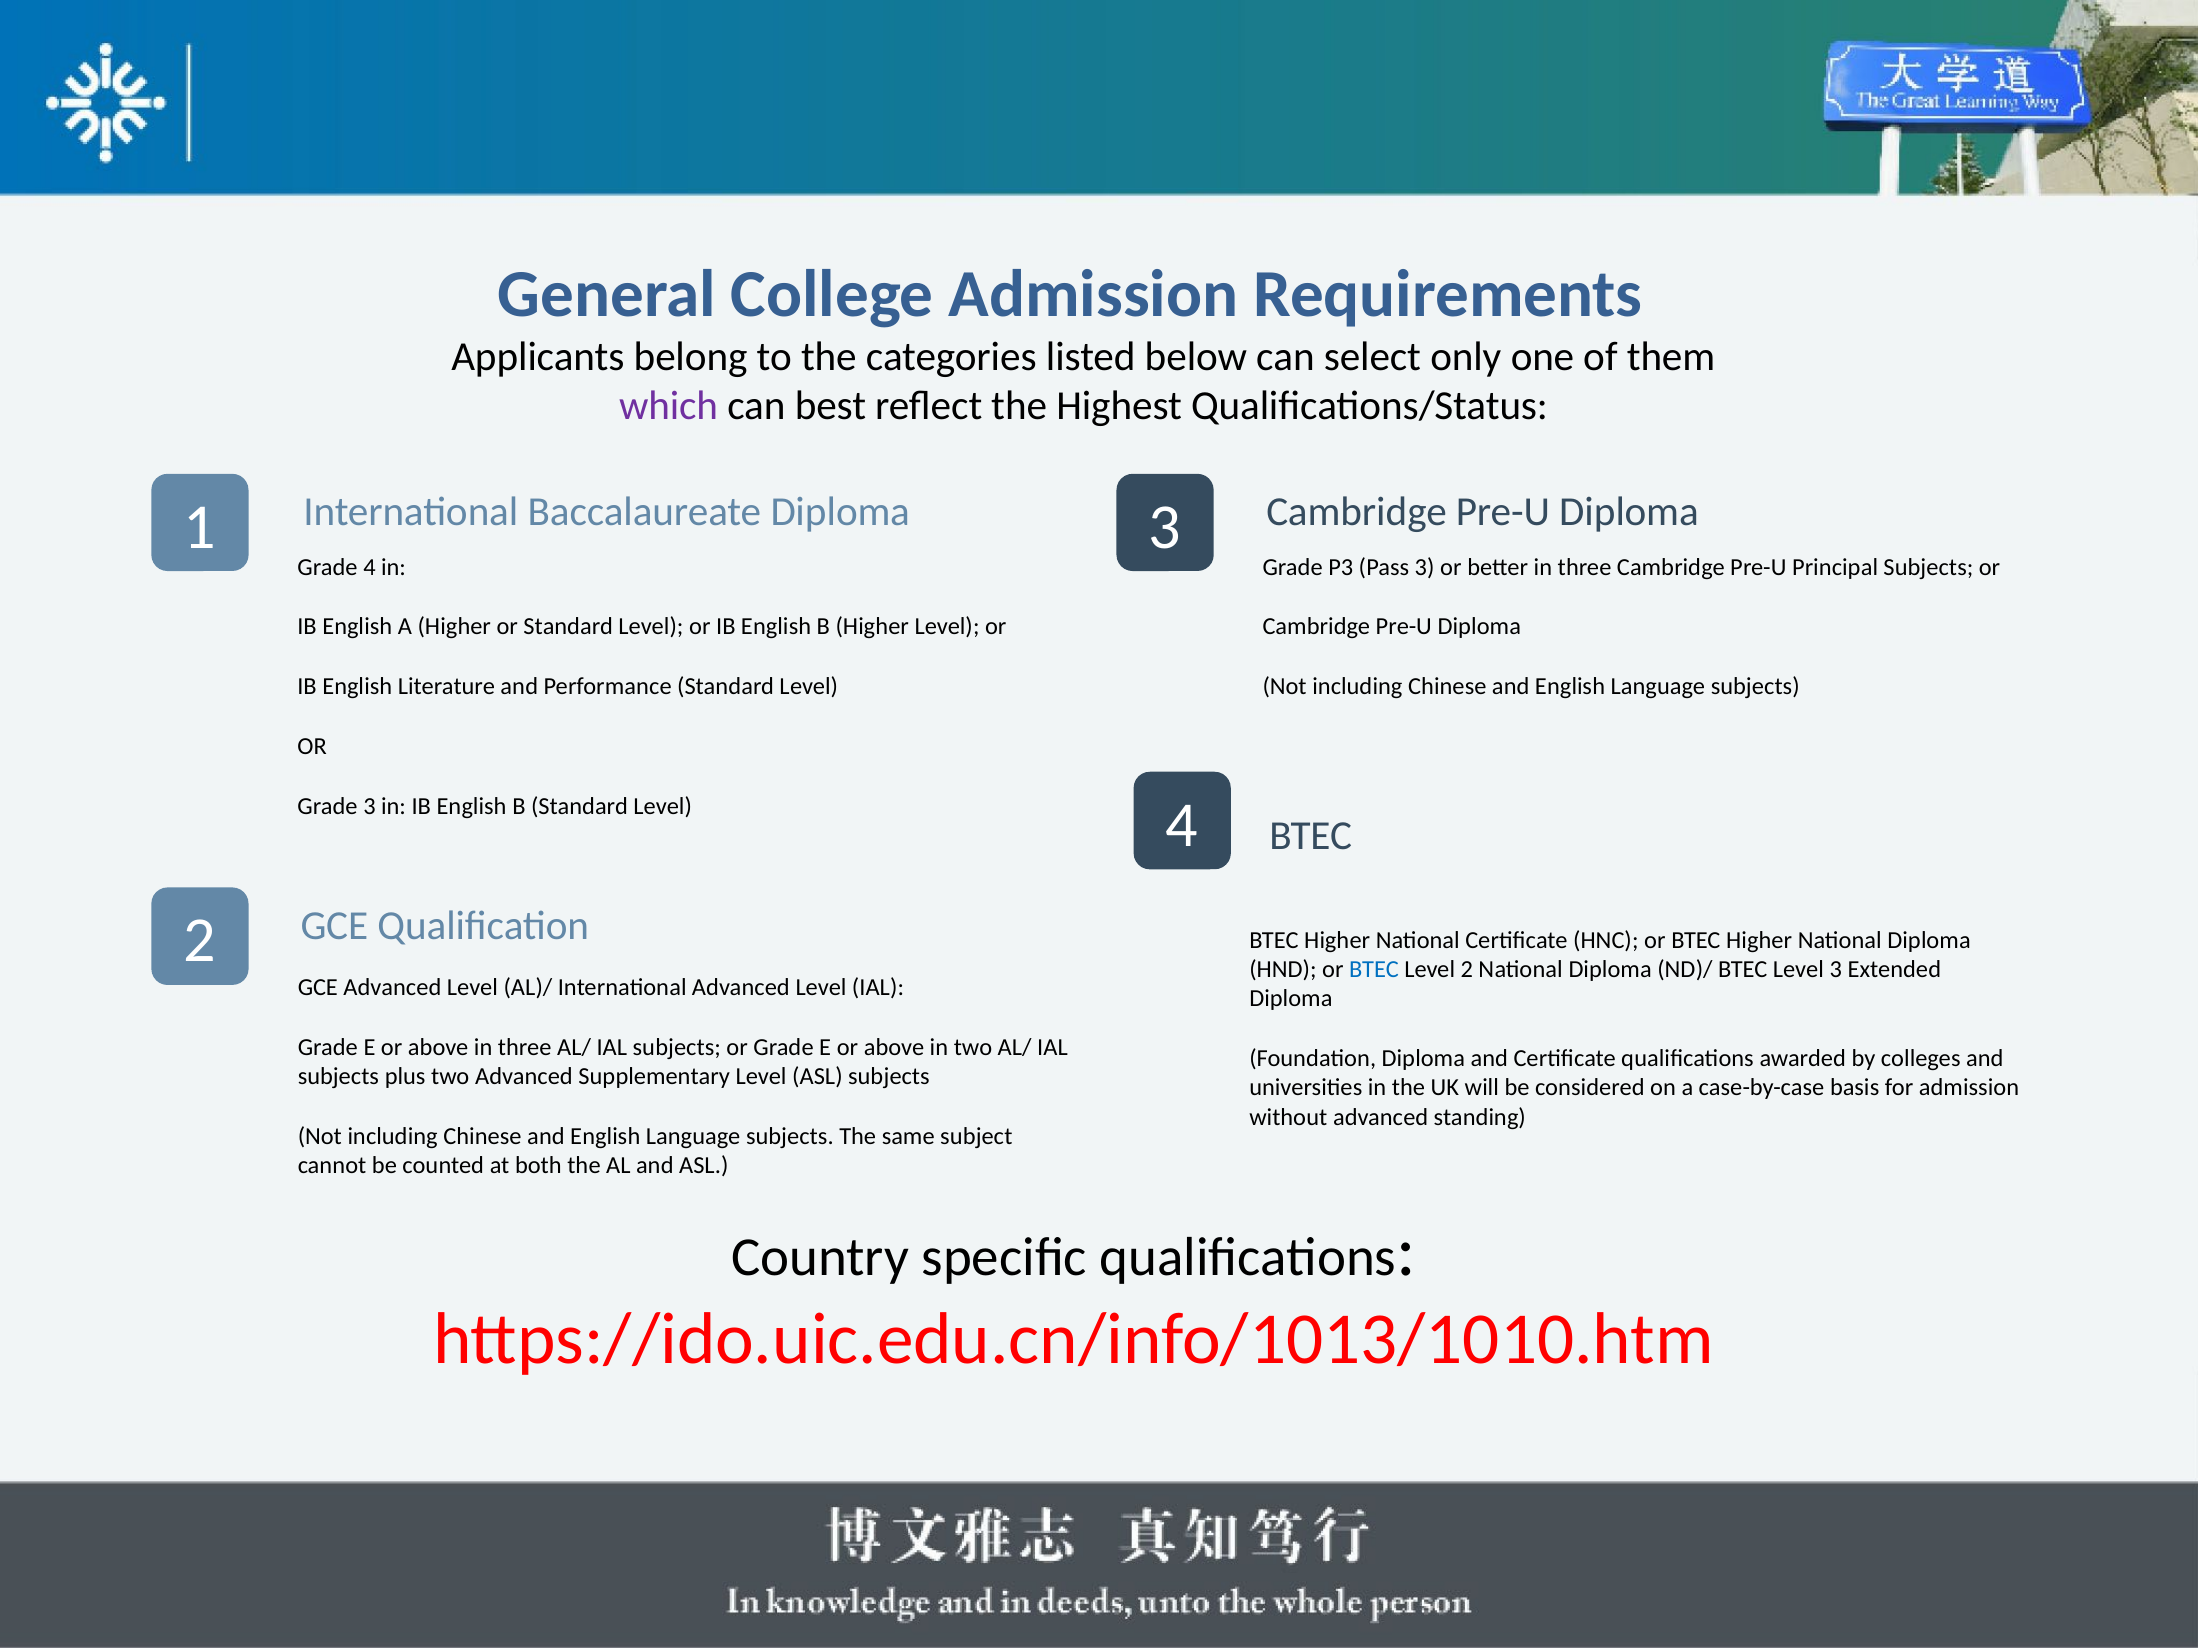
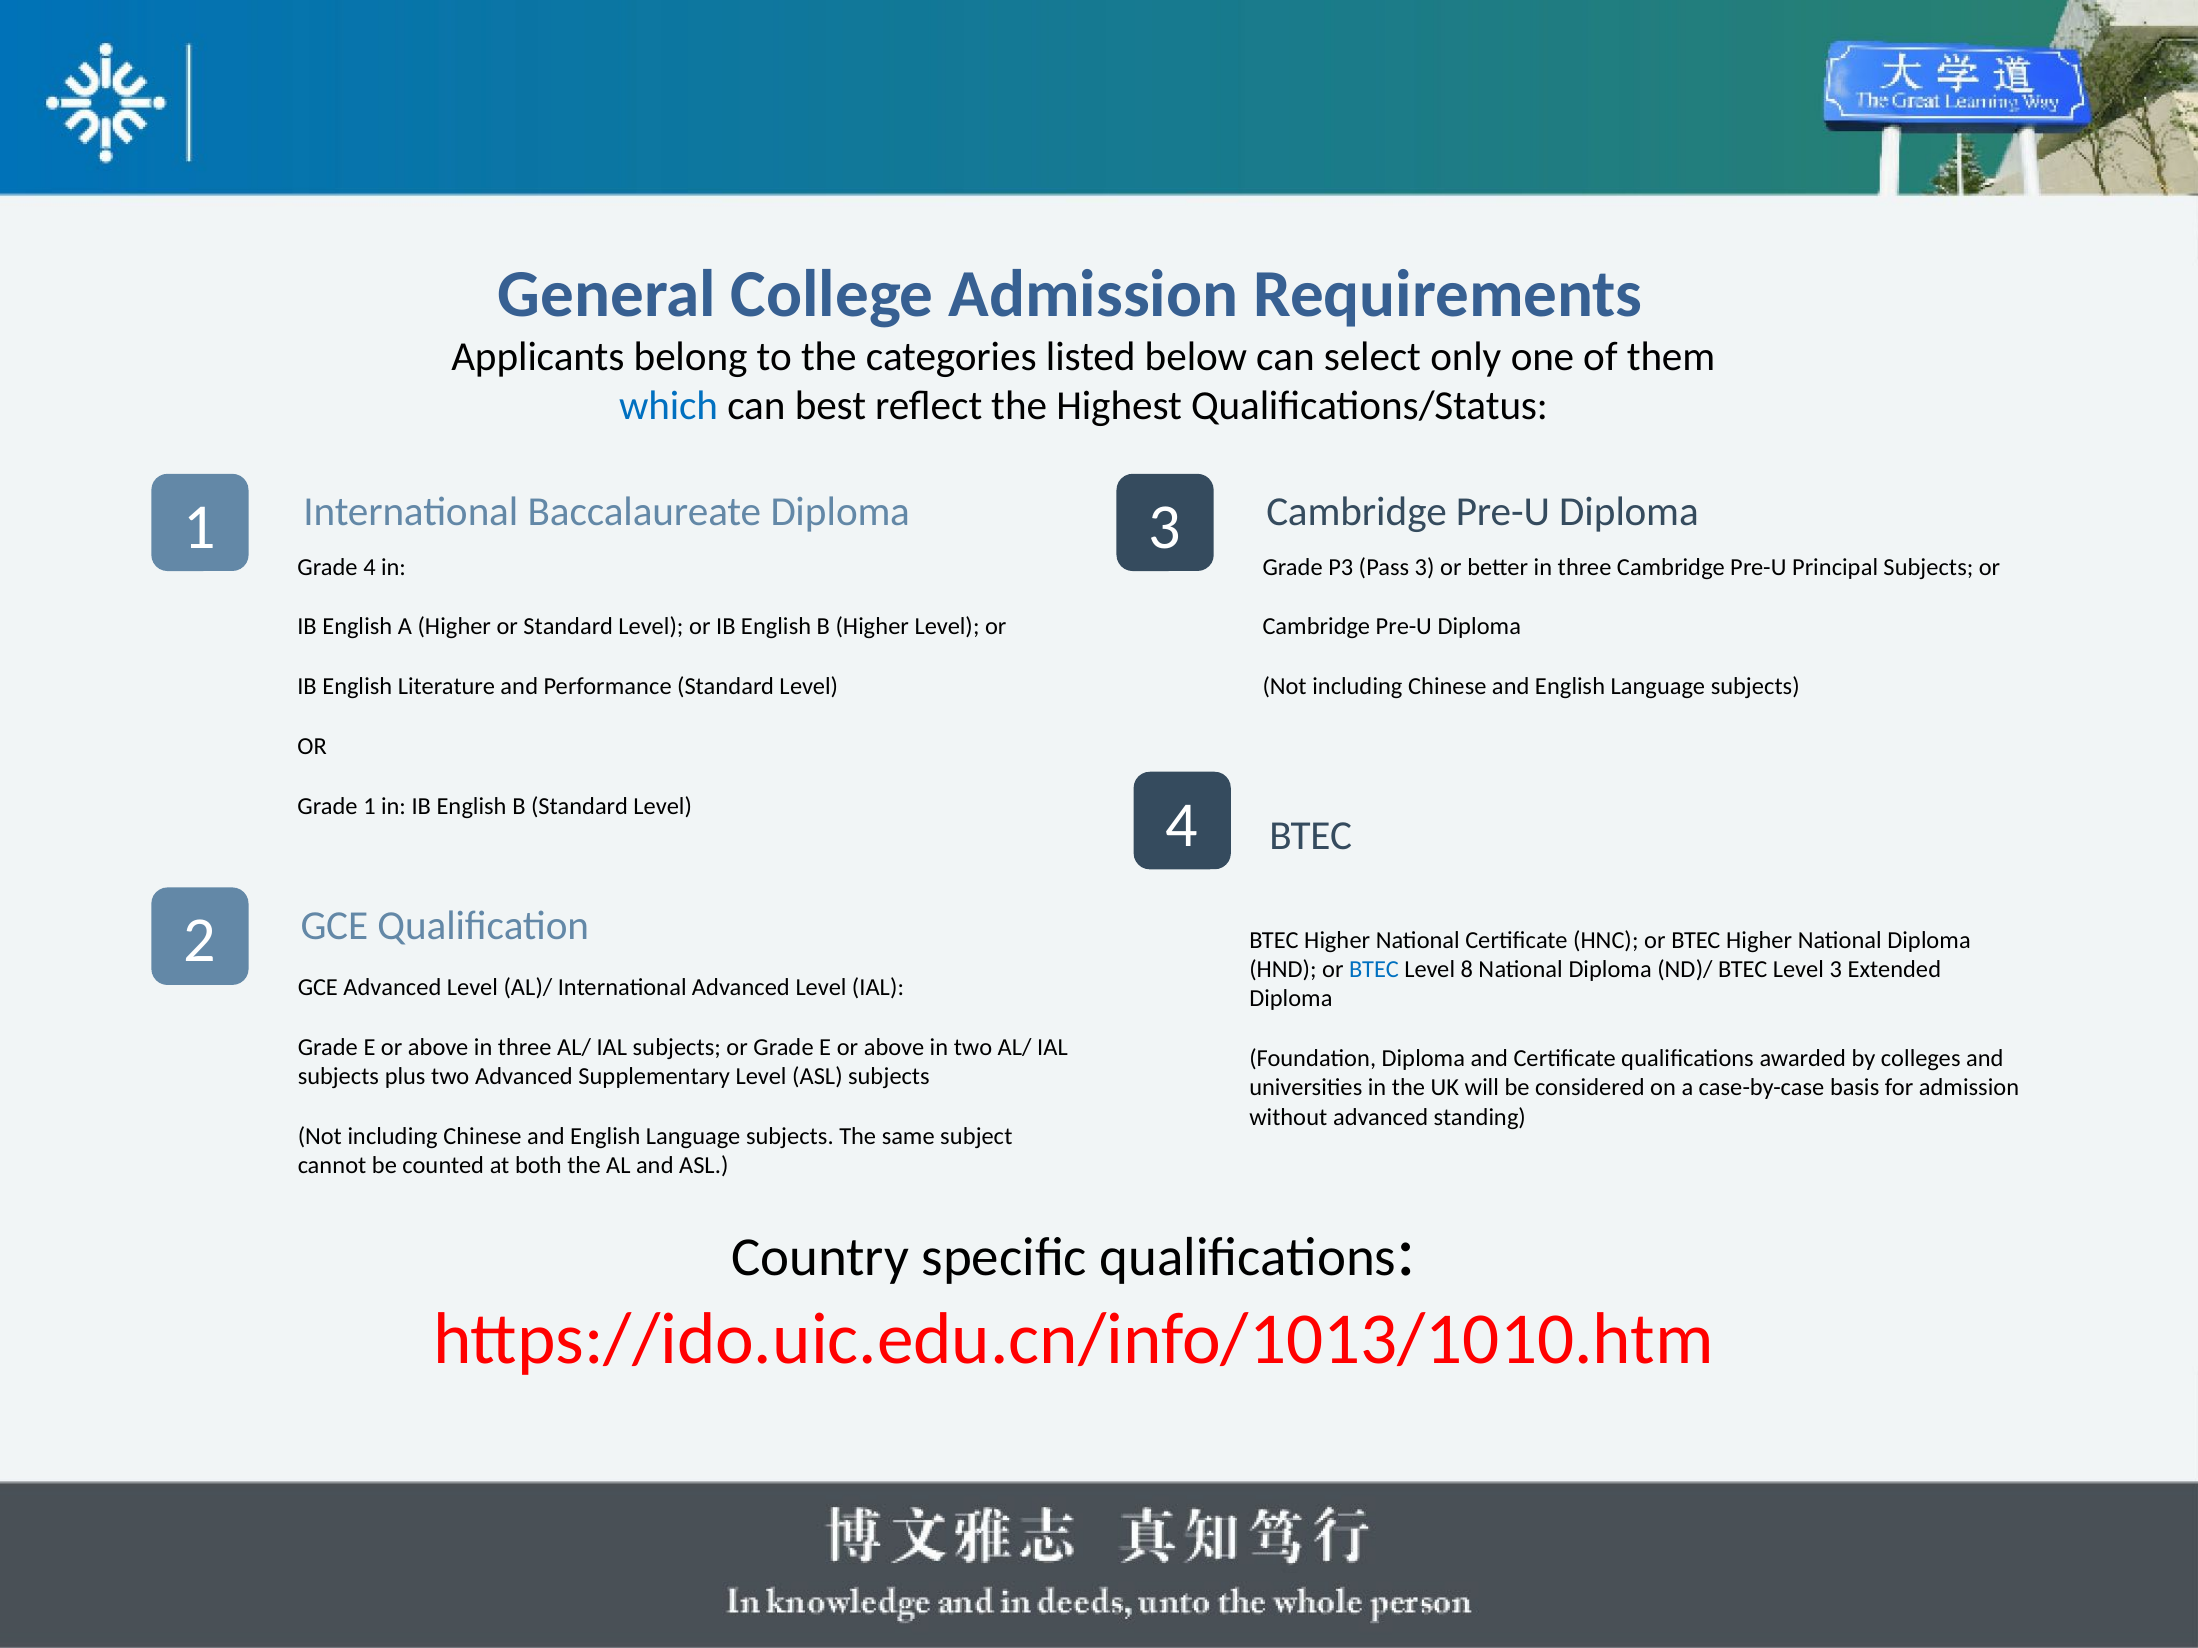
which colour: purple -> blue
Grade 3: 3 -> 1
Level 2: 2 -> 8
